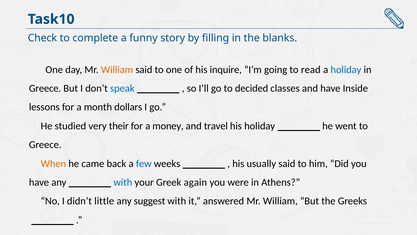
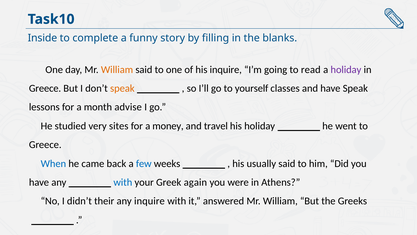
Check: Check -> Inside
holiday at (346, 69) colour: blue -> purple
speak at (122, 88) colour: blue -> orange
decided: decided -> yourself
have Inside: Inside -> Speak
dollars: dollars -> advise
their: their -> sites
When colour: orange -> blue
little: little -> their
any suggest: suggest -> inquire
